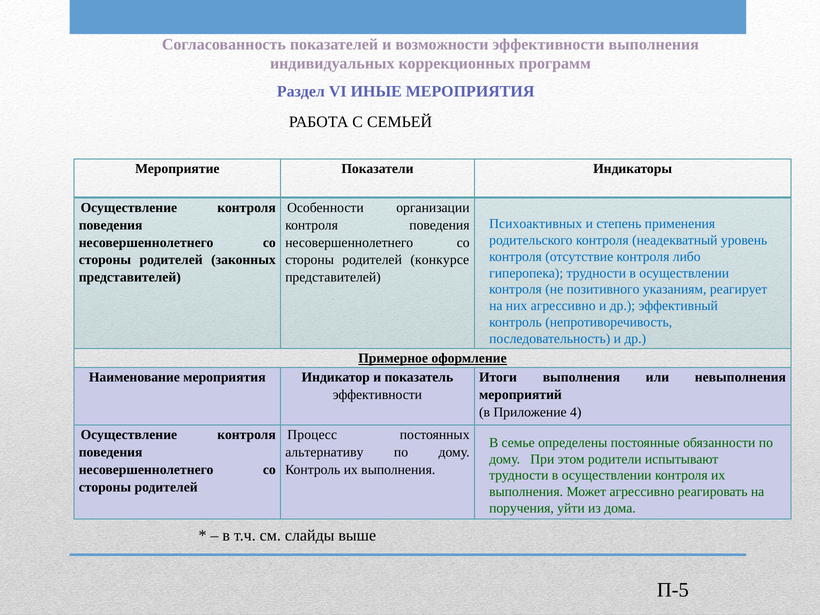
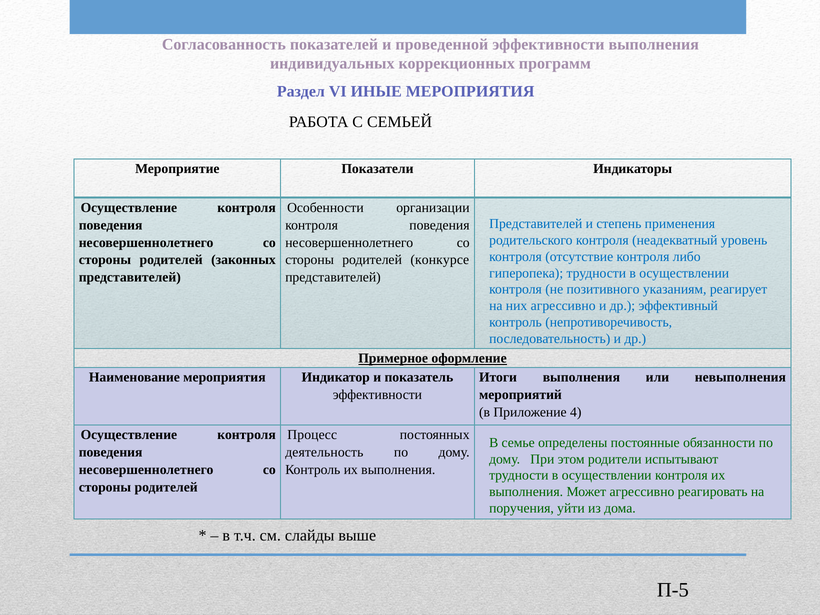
возможности: возможности -> проведенной
Психоактивных at (536, 224): Психоактивных -> Представителей
альтернативу: альтернативу -> деятельность
